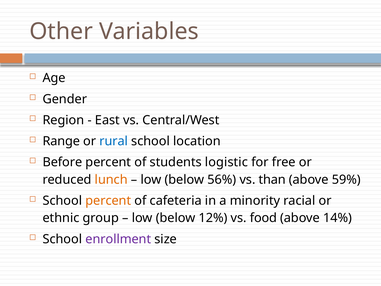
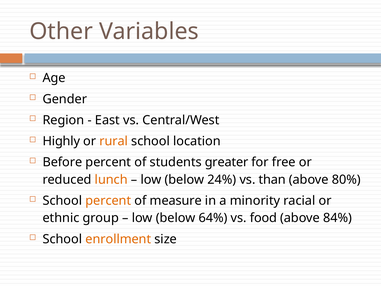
Range: Range -> Highly
rural colour: blue -> orange
logistic: logistic -> greater
56%: 56% -> 24%
59%: 59% -> 80%
cafeteria: cafeteria -> measure
12%: 12% -> 64%
14%: 14% -> 84%
enrollment colour: purple -> orange
